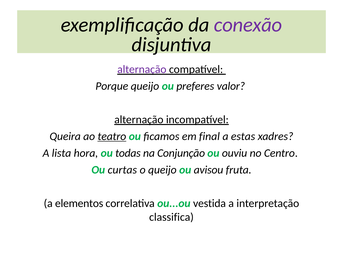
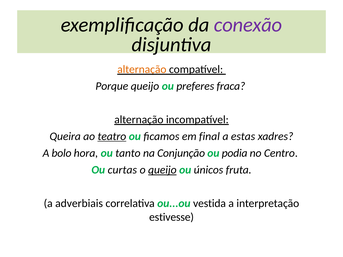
alternação at (142, 69) colour: purple -> orange
valor: valor -> fraca
lista: lista -> bolo
todas: todas -> tanto
ouviu: ouviu -> podia
queijo at (162, 170) underline: none -> present
avisou: avisou -> únicos
elementos: elementos -> adverbiais
classifica: classifica -> estivesse
